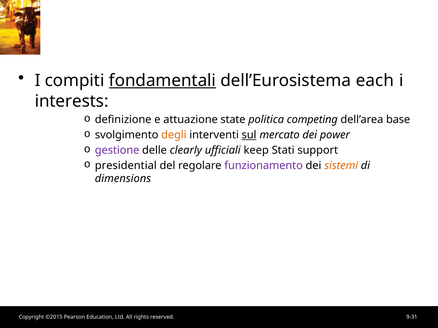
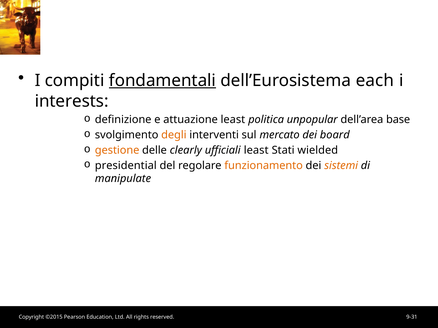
attuazione state: state -> least
competing: competing -> unpopular
sul underline: present -> none
power: power -> board
gestione colour: purple -> orange
ufficiali keep: keep -> least
support: support -> wielded
funzionamento colour: purple -> orange
dimensions: dimensions -> manipulate
